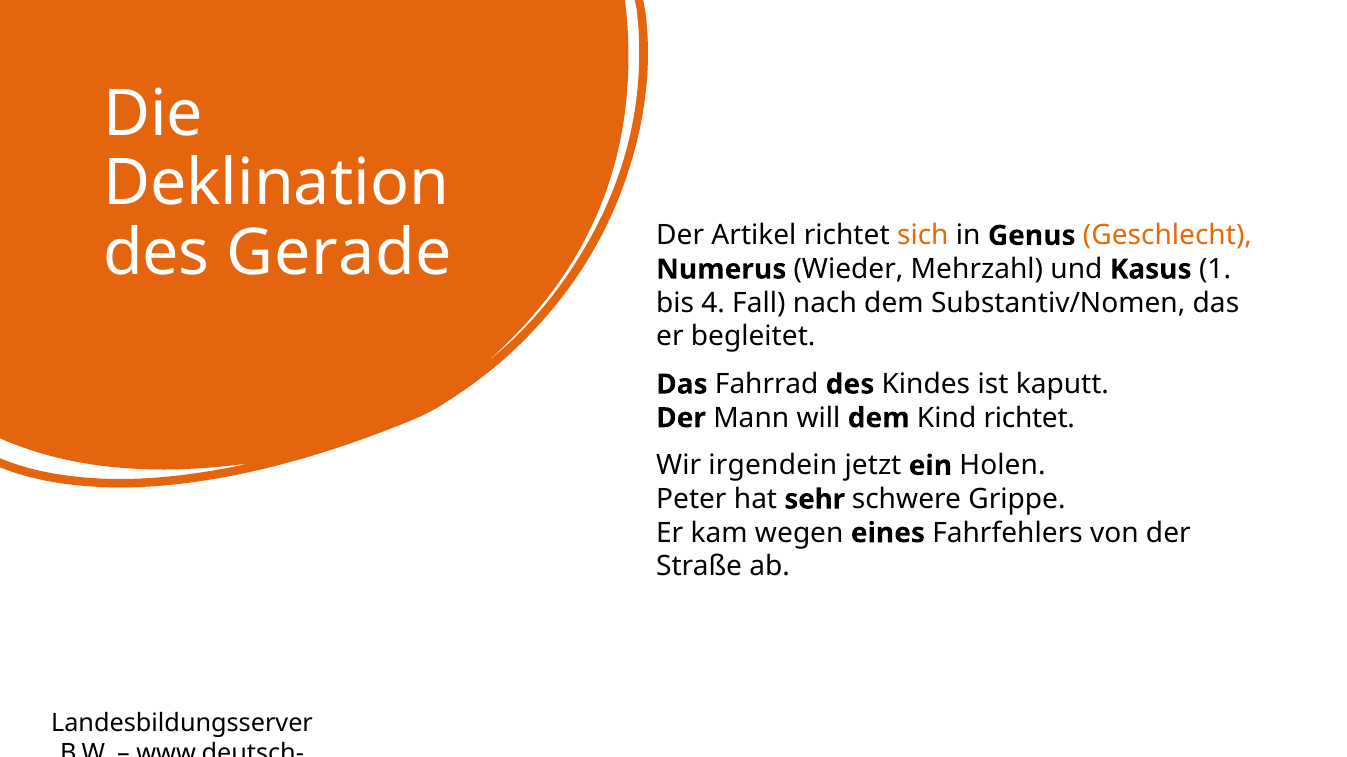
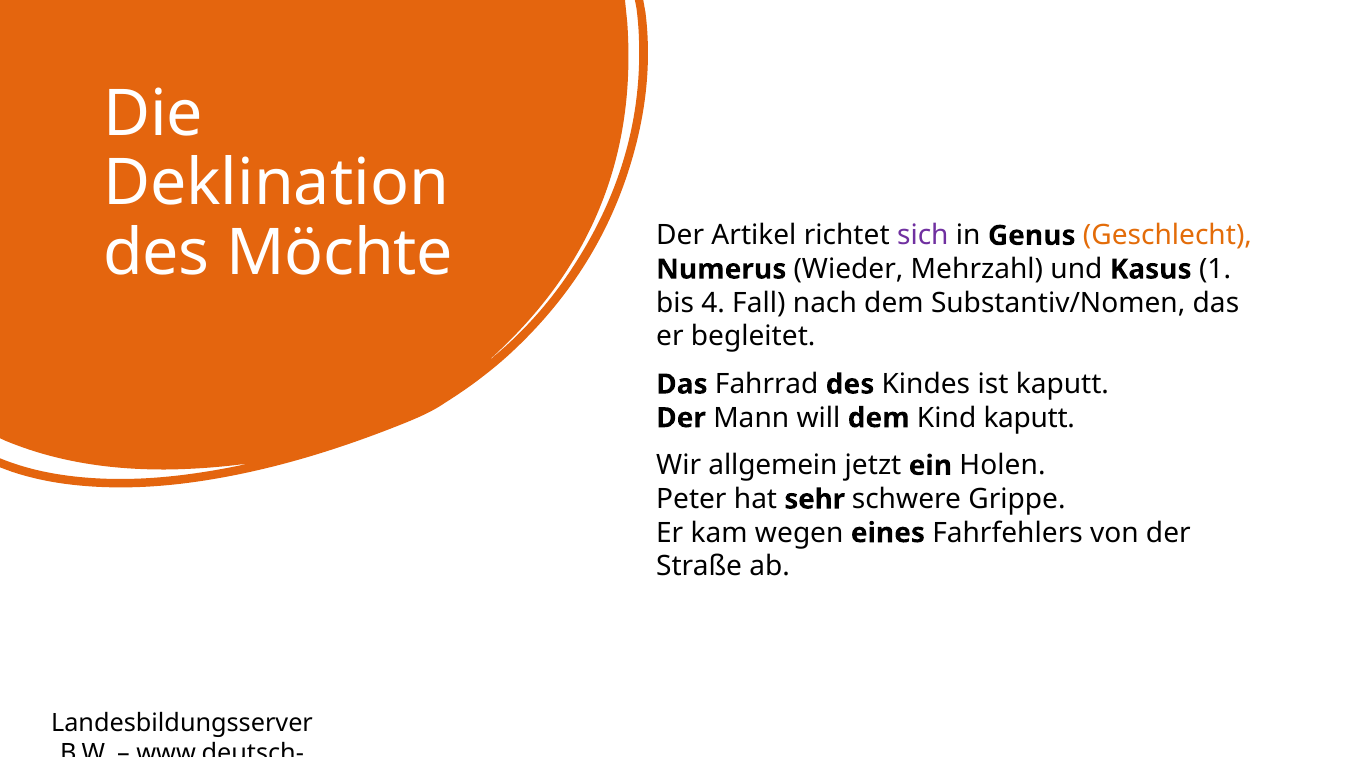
Gerade: Gerade -> Möchte
sich colour: orange -> purple
Kind richtet: richtet -> kaputt
irgendein: irgendein -> allgemein
